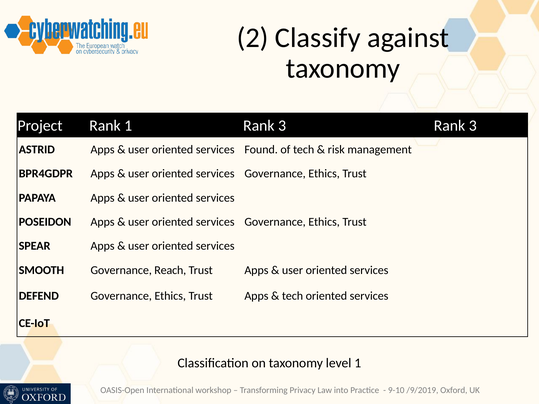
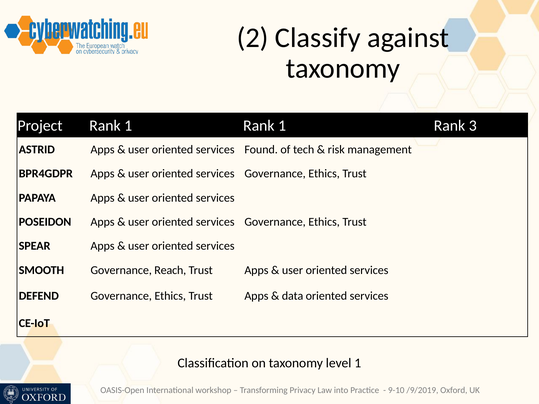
1 Rank 3: 3 -> 1
tech at (293, 296): tech -> data
